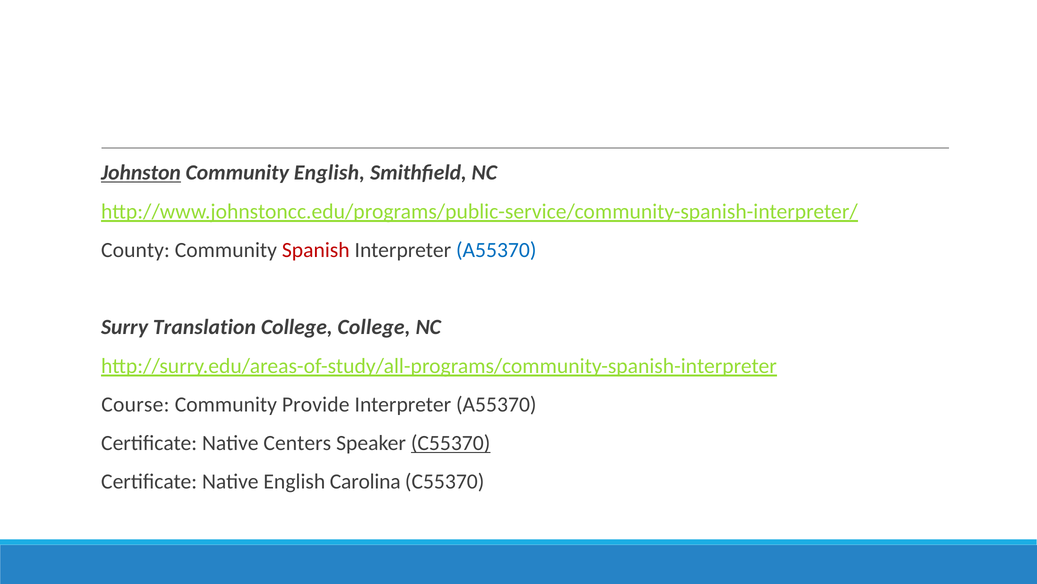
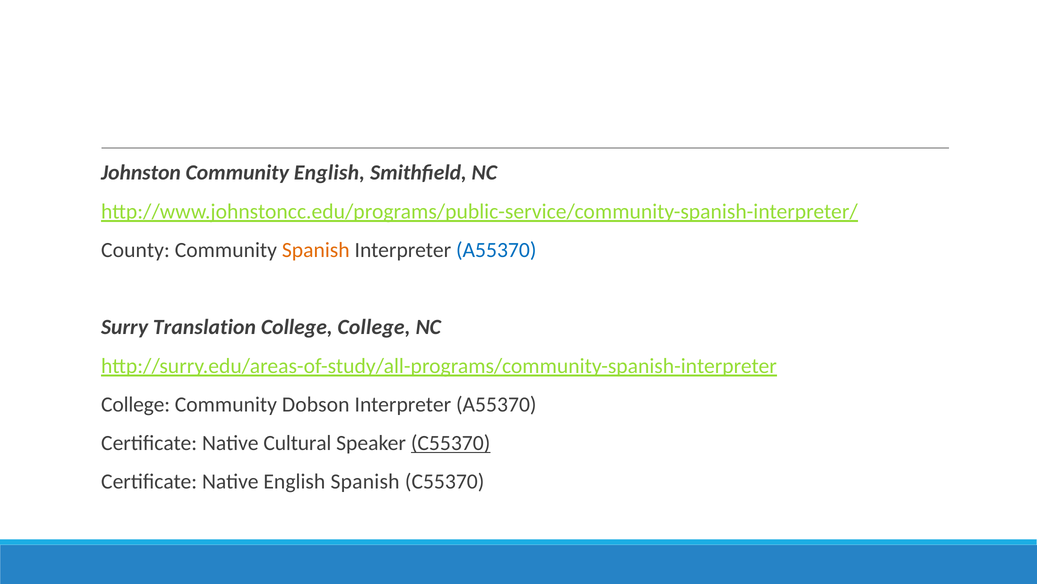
Johnston underline: present -> none
Spanish at (316, 250) colour: red -> orange
Course at (135, 404): Course -> College
Provide: Provide -> Dobson
Centers: Centers -> Cultural
English Carolina: Carolina -> Spanish
